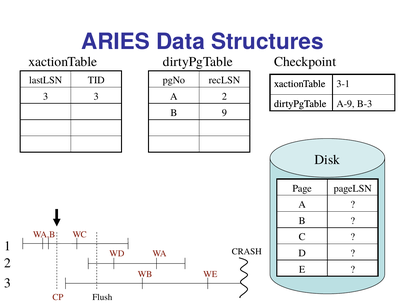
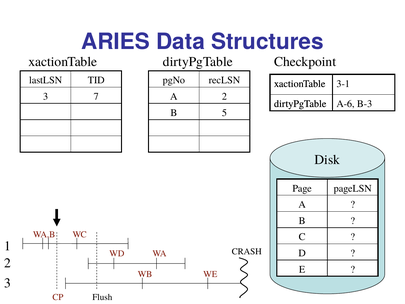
3 3: 3 -> 7
A-9: A-9 -> A-6
9: 9 -> 5
